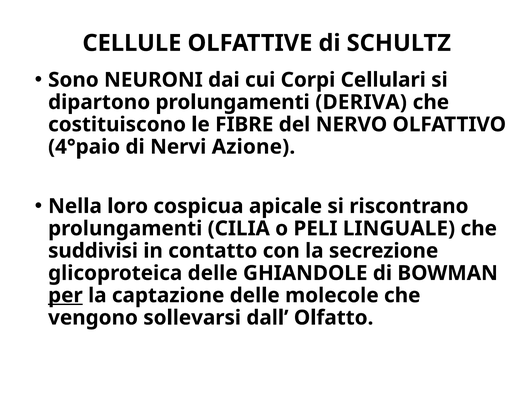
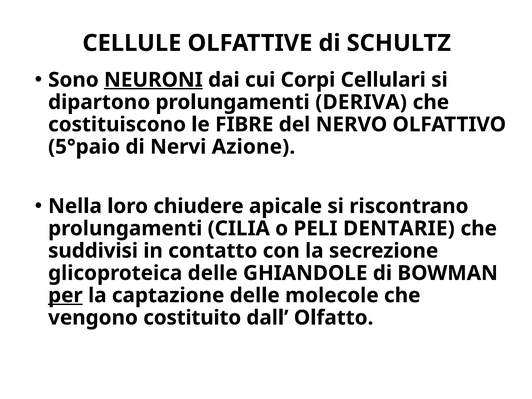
NEURONI underline: none -> present
4°paio: 4°paio -> 5°paio
cospicua: cospicua -> chiudere
LINGUALE: LINGUALE -> DENTARIE
sollevarsi: sollevarsi -> costituito
